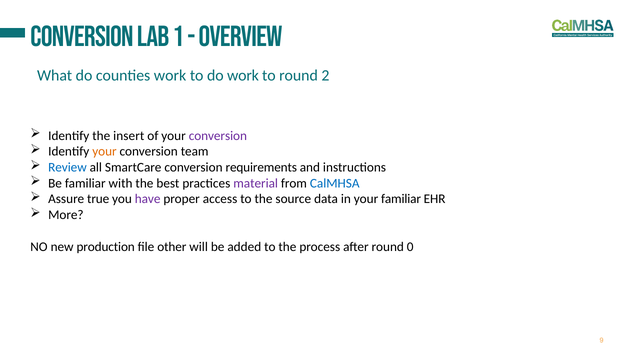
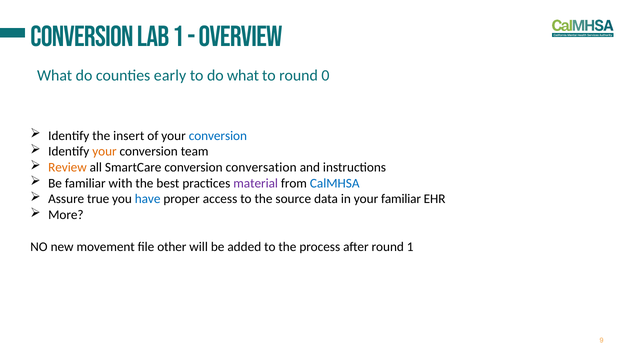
counties work: work -> early
do work: work -> what
2: 2 -> 0
conversion at (218, 135) colour: purple -> blue
Review colour: blue -> orange
requirements: requirements -> conversation
have colour: purple -> blue
production: production -> movement
round 0: 0 -> 1
